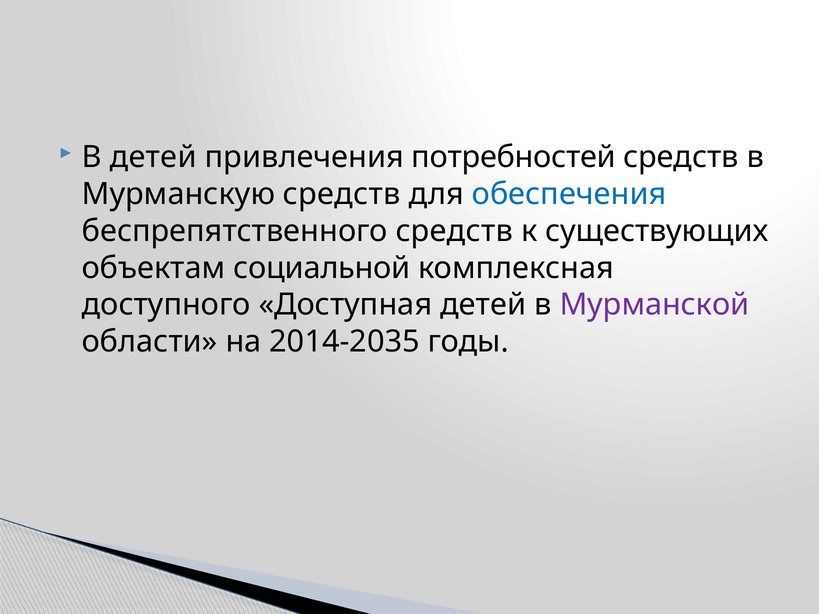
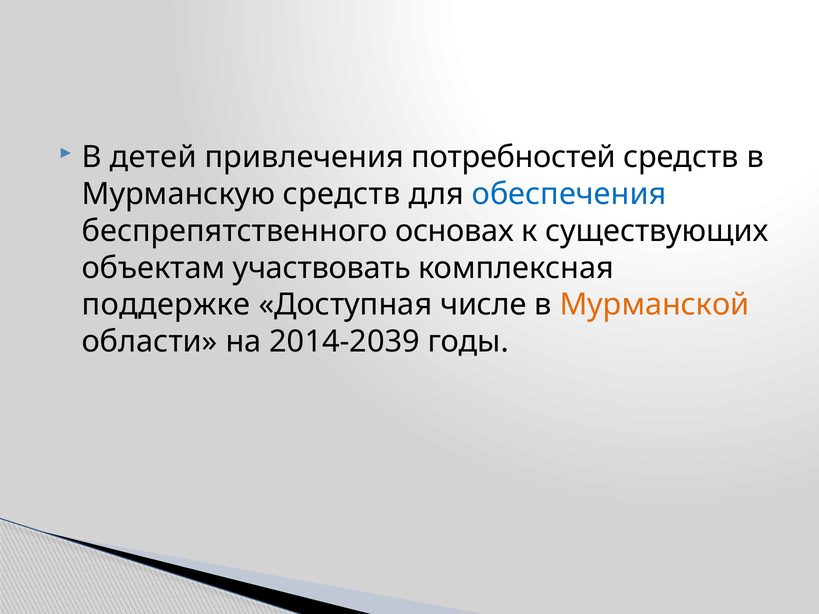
беспрепятственного средств: средств -> основах
социальной: социальной -> участвовать
доступного: доступного -> поддержке
Доступная детей: детей -> числе
Мурманской colour: purple -> orange
2014-2035: 2014-2035 -> 2014-2039
